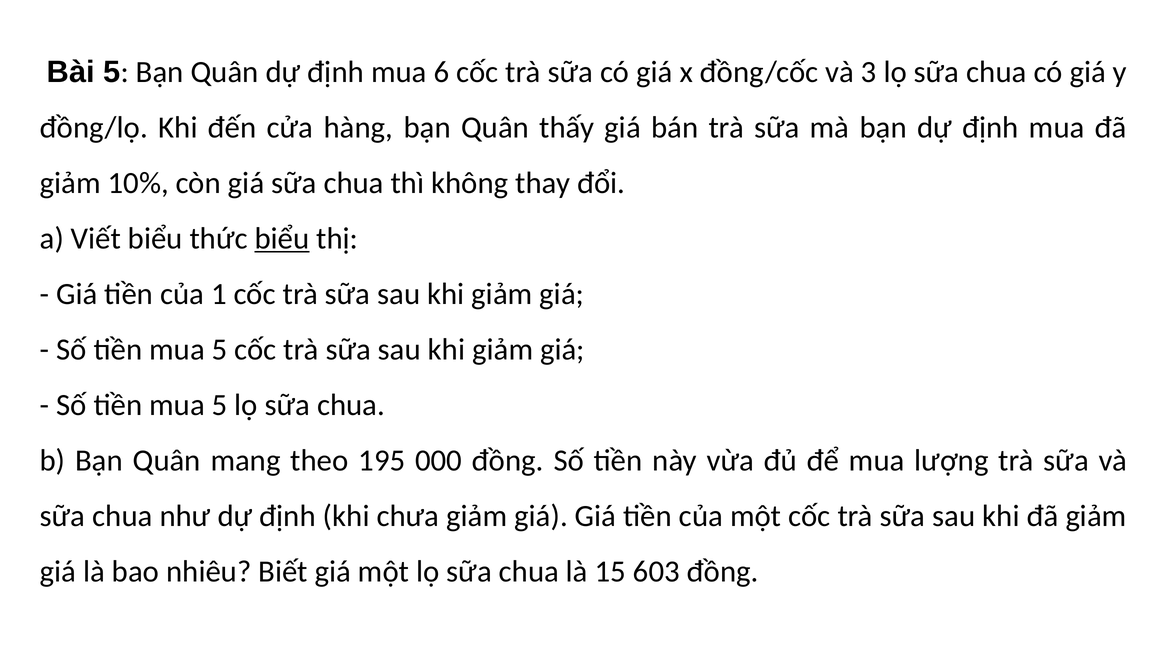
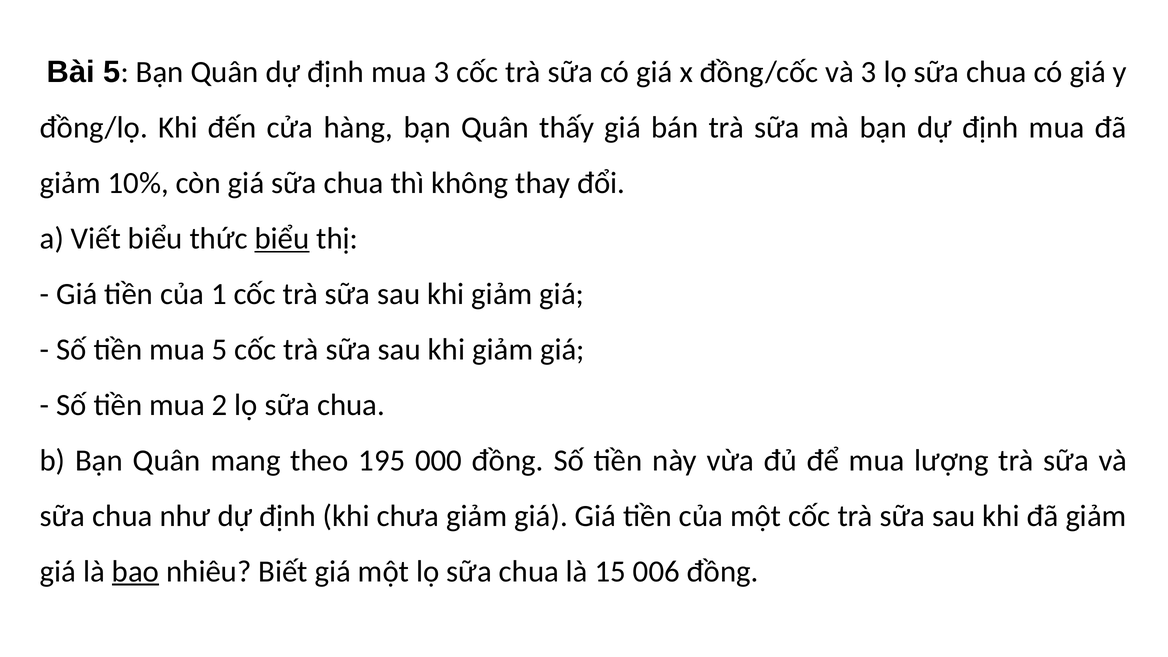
mua 6: 6 -> 3
5 at (220, 405): 5 -> 2
bao underline: none -> present
603: 603 -> 006
